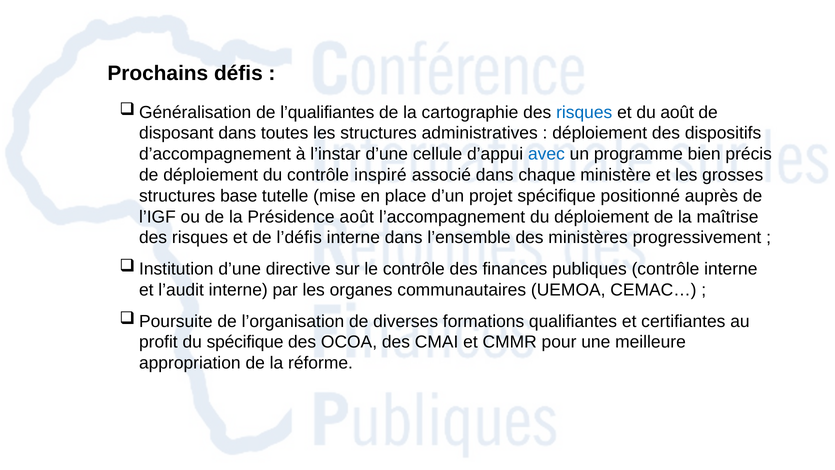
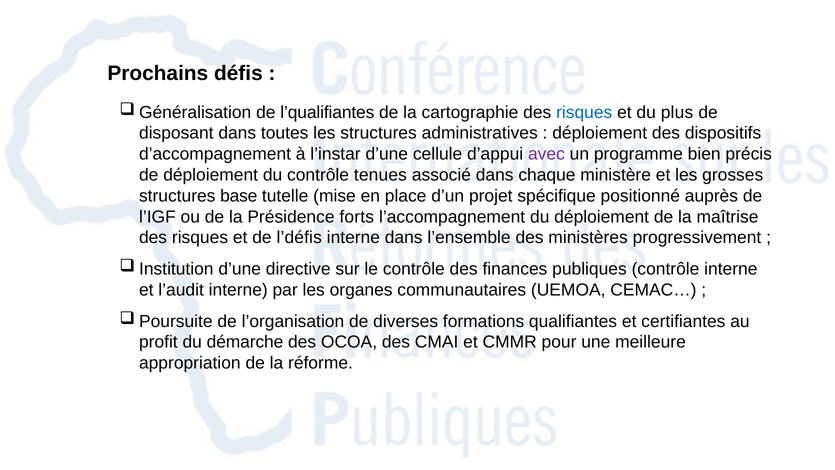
du août: août -> plus
avec colour: blue -> purple
inspiré: inspiré -> tenues
Présidence août: août -> forts
du spécifique: spécifique -> démarche
